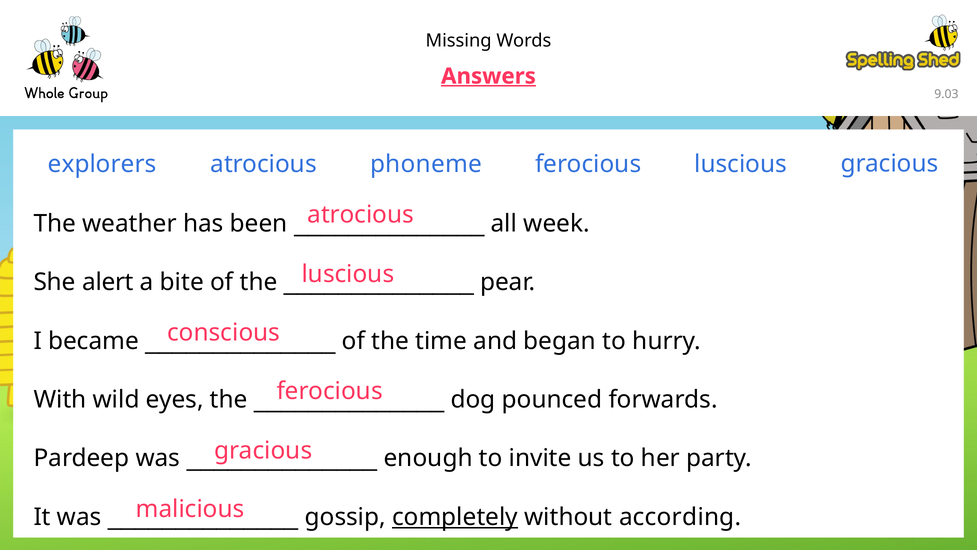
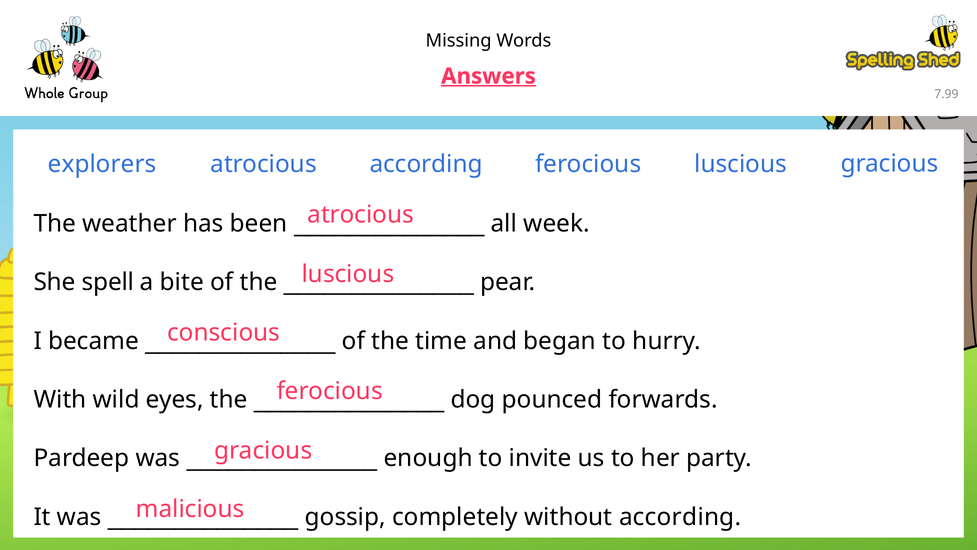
9.03: 9.03 -> 7.99
atrocious phoneme: phoneme -> according
alert: alert -> spell
completely underline: present -> none
